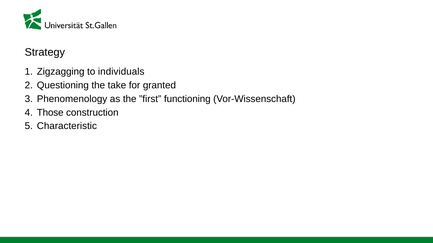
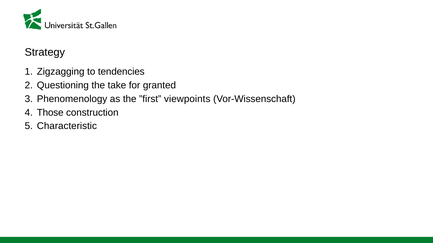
individuals: individuals -> tendencies
functioning: functioning -> viewpoints
